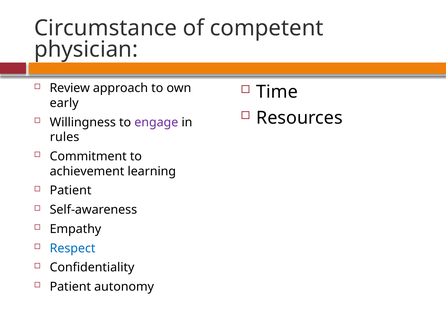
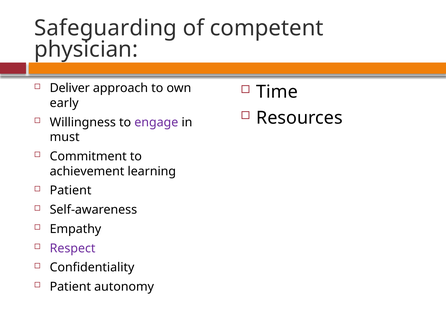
Circumstance: Circumstance -> Safeguarding
Review: Review -> Deliver
rules: rules -> must
Respect colour: blue -> purple
